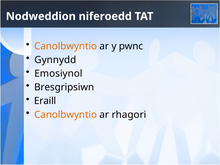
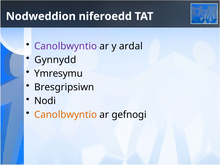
Canolbwyntio at (66, 46) colour: orange -> purple
pwnc: pwnc -> ardal
Emosiynol: Emosiynol -> Ymresymu
Eraill: Eraill -> Nodi
rhagori: rhagori -> gefnogi
